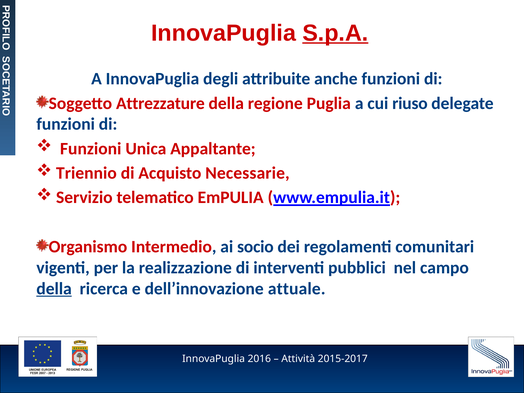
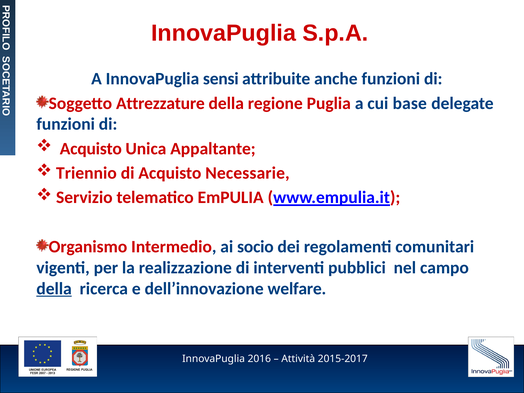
S.p.A underline: present -> none
degli: degli -> sensi
riuso: riuso -> base
Funzioni at (91, 149): Funzioni -> Acquisto
attuale: attuale -> welfare
